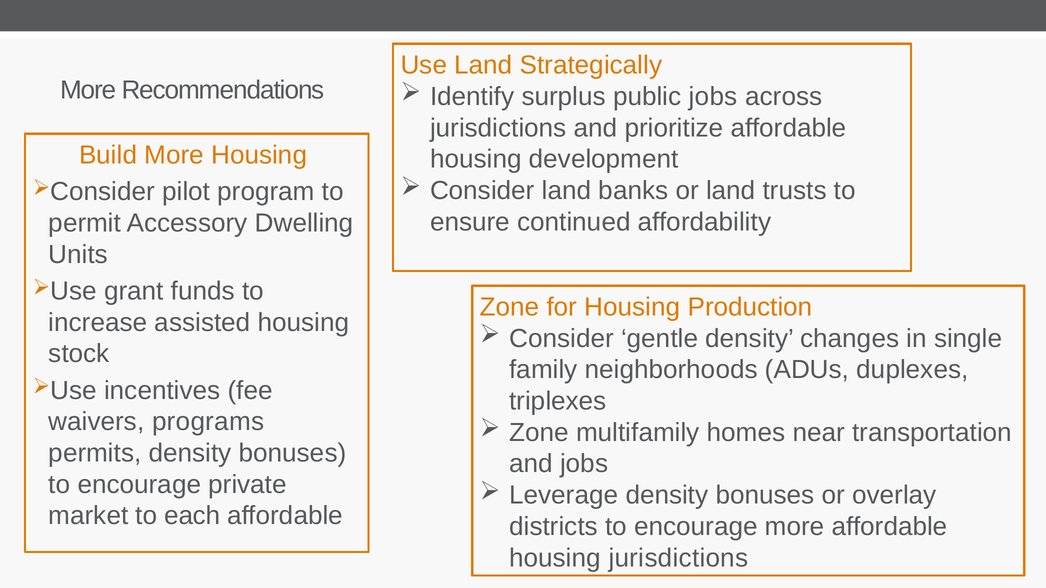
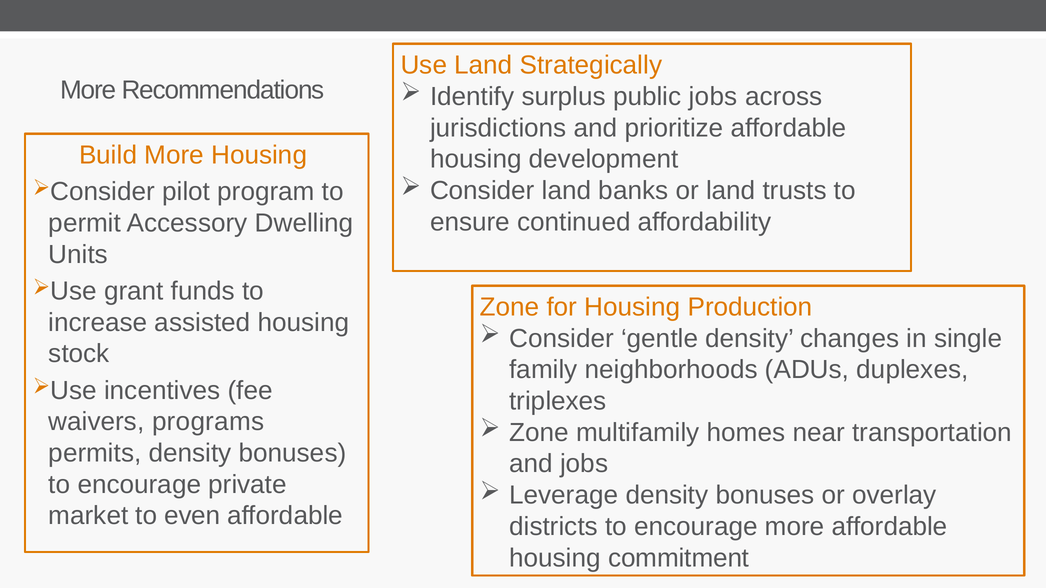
each: each -> even
housing jurisdictions: jurisdictions -> commitment
